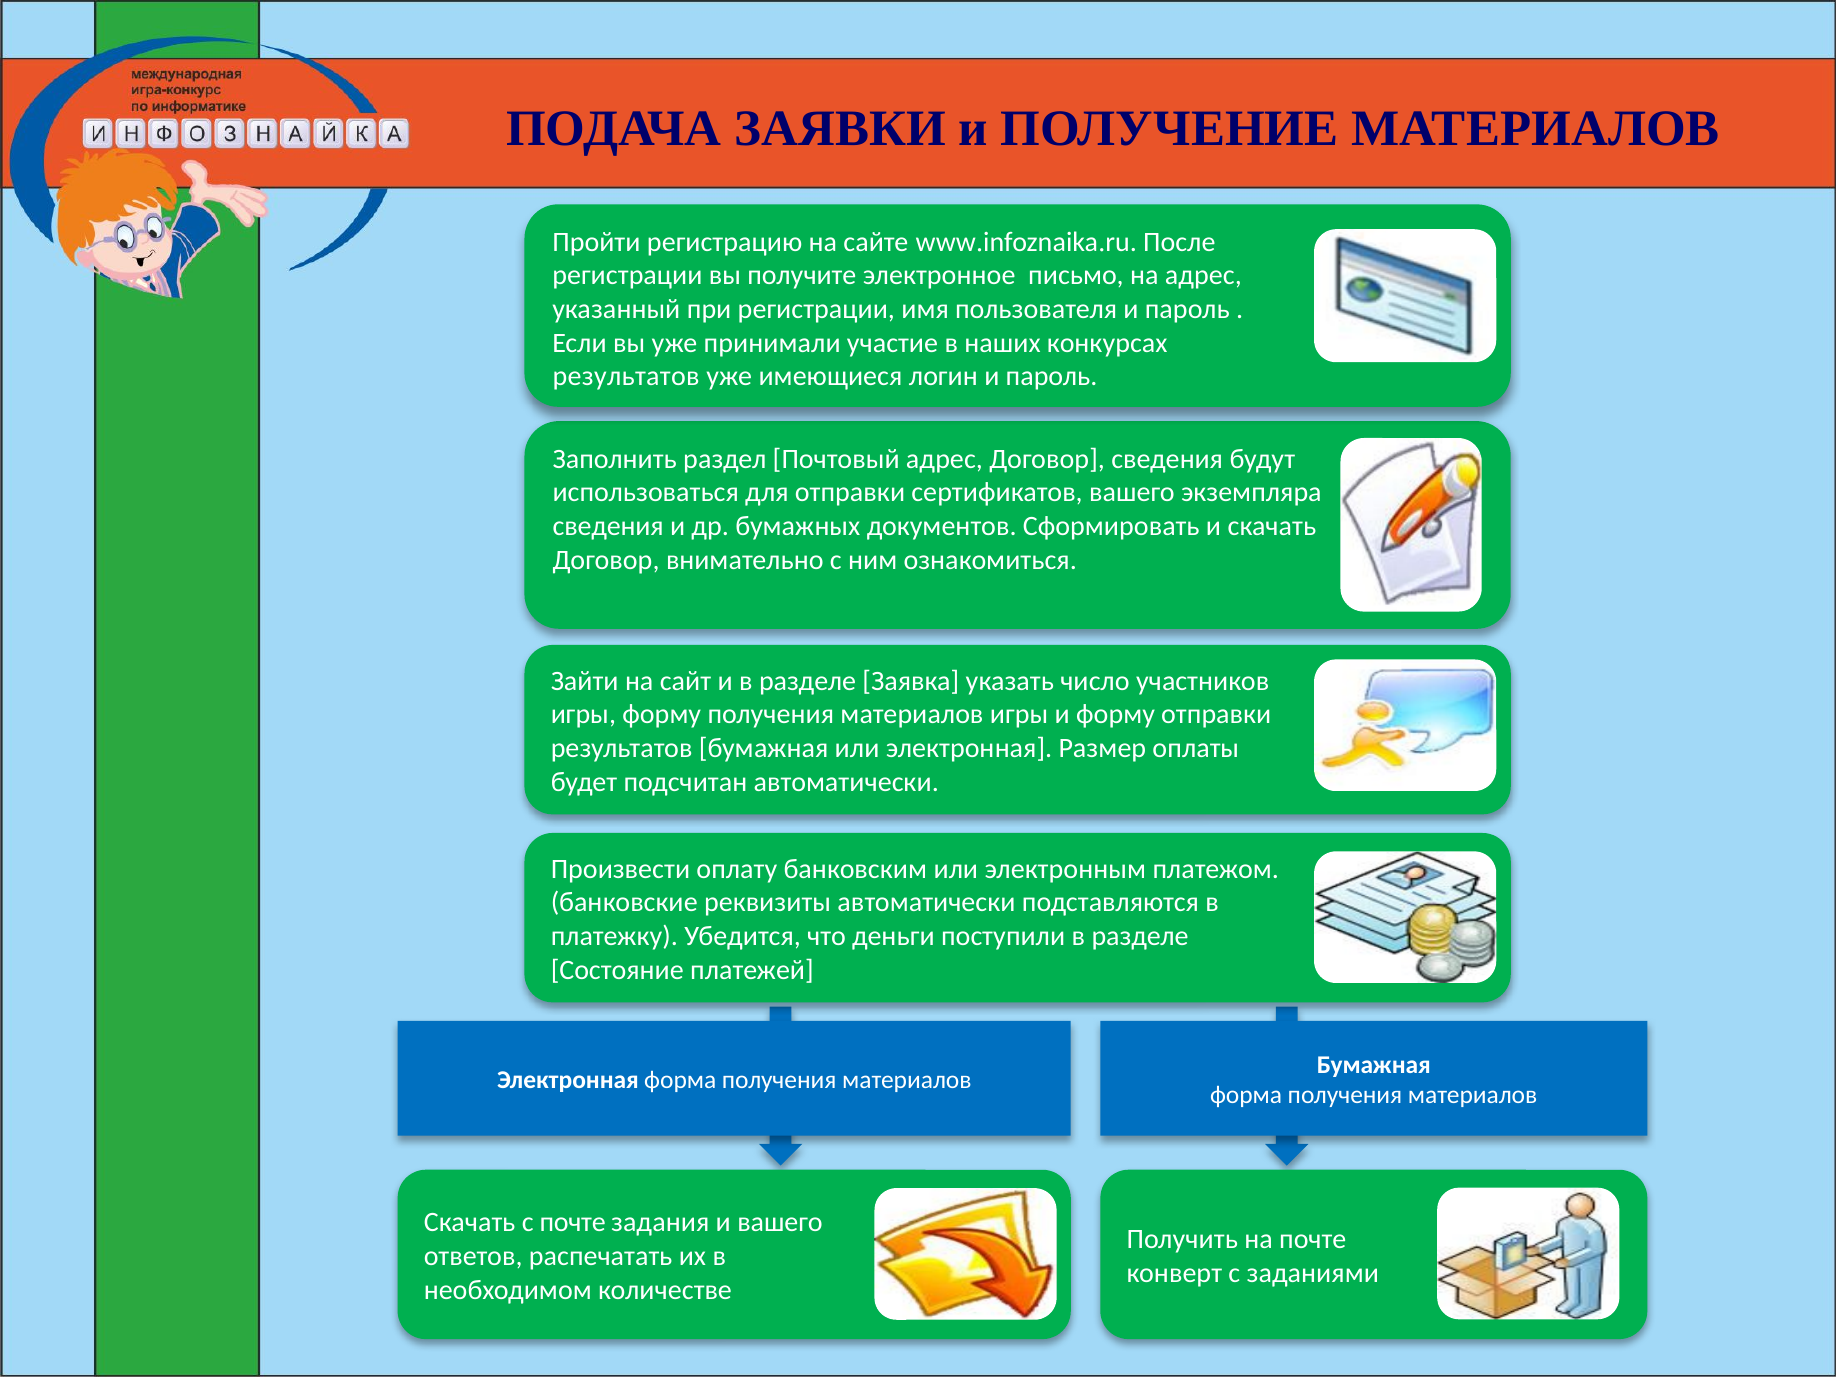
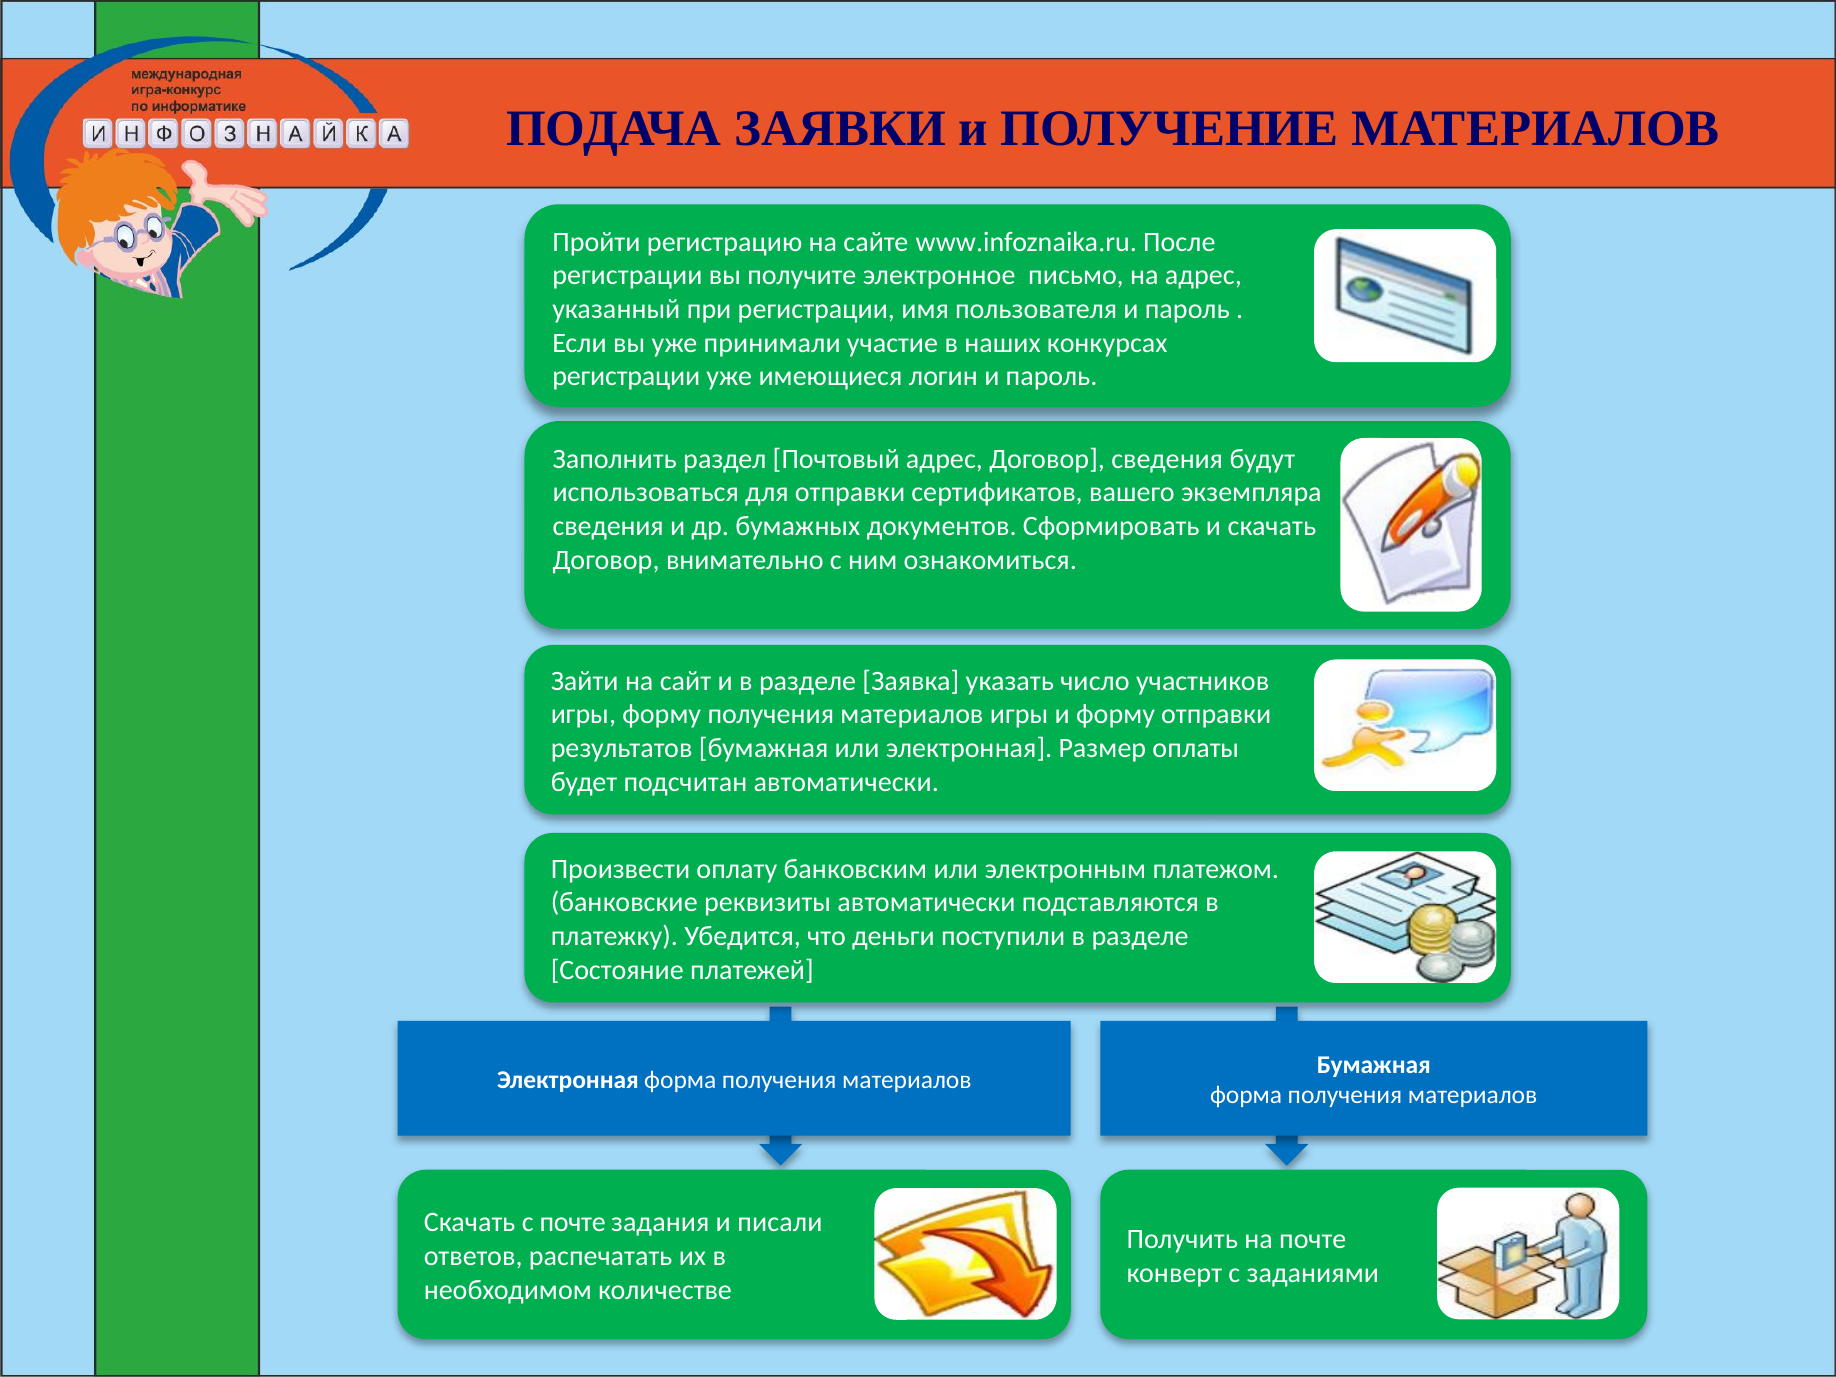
результатов at (626, 377): результатов -> регистрации
и вашего: вашего -> писали
